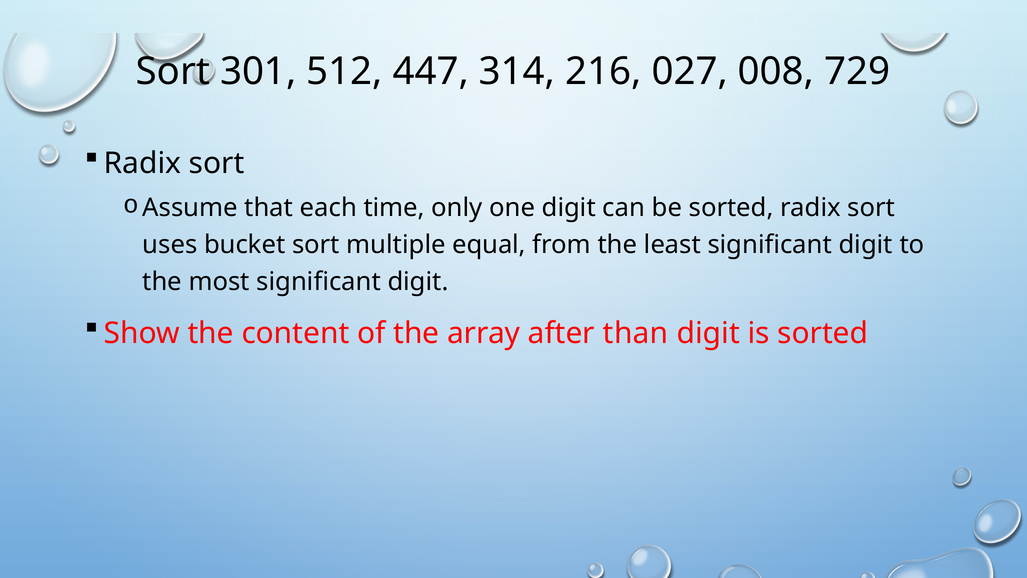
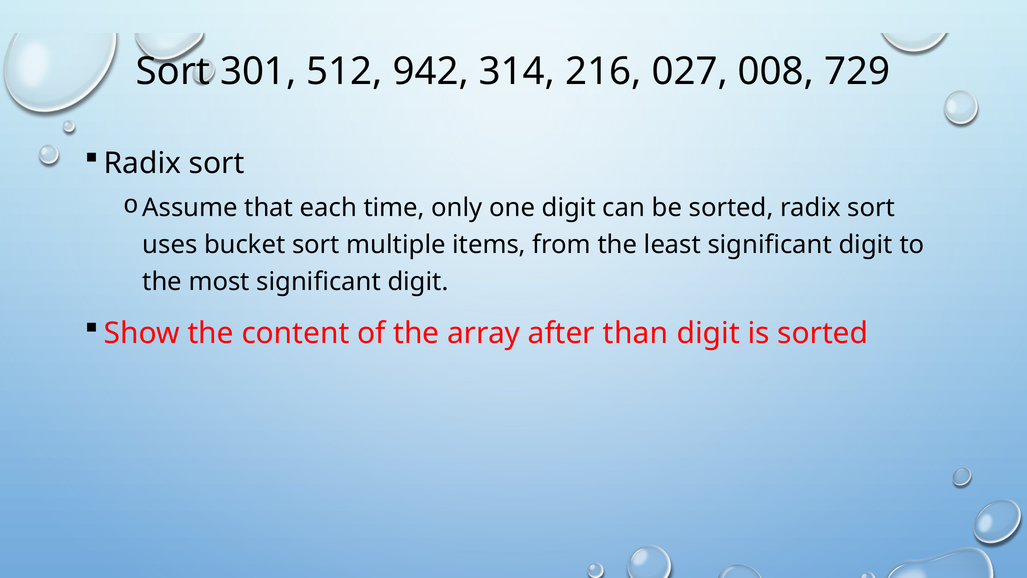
447: 447 -> 942
equal: equal -> items
